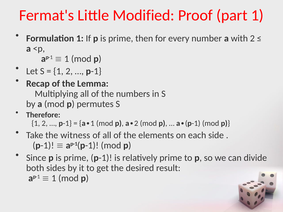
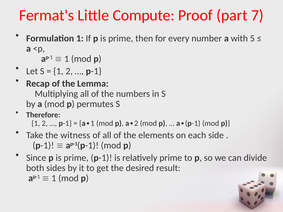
Modified: Modified -> Compute
part 1: 1 -> 7
with 2: 2 -> 5
